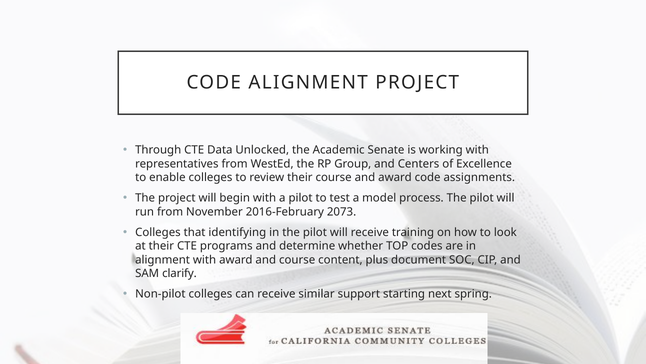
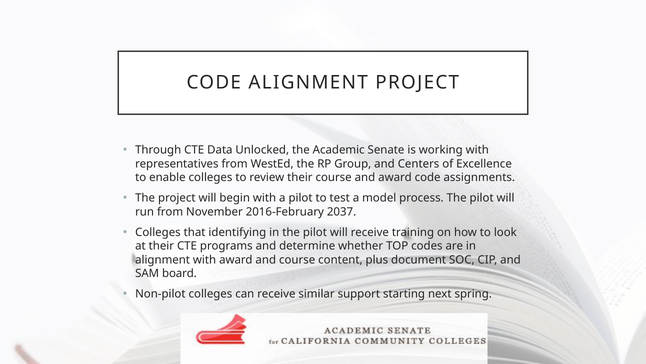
2073: 2073 -> 2037
clarify: clarify -> board
